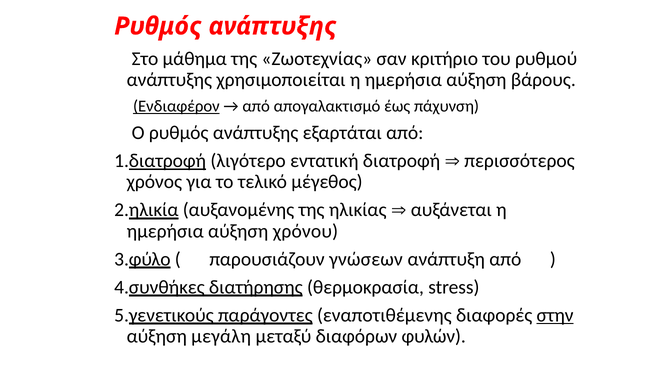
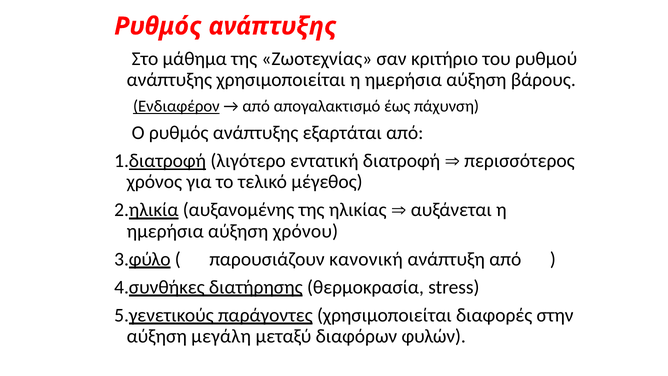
γνώσεων: γνώσεων -> κανονική
παράγοντες εναποτιθέμενης: εναποτιθέμενης -> χρησιμοποιείται
στην underline: present -> none
